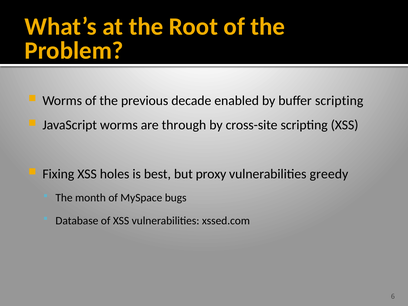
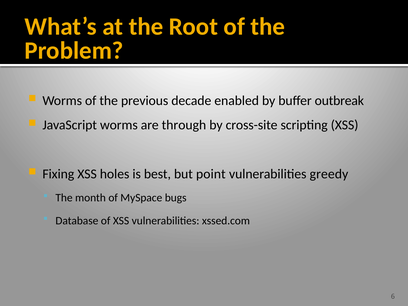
buffer scripting: scripting -> outbreak
proxy: proxy -> point
